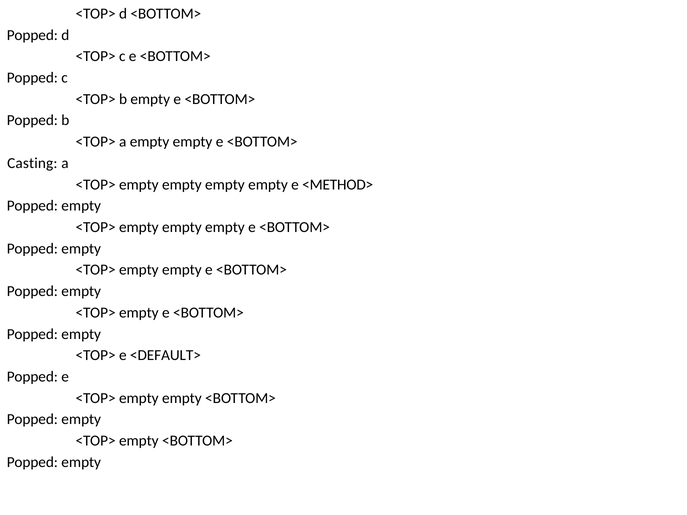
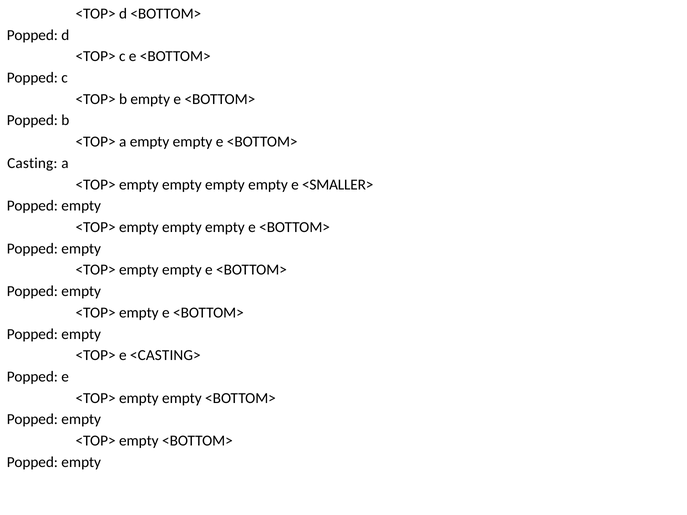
<METHOD>: <METHOD> -> <SMALLER>
<DEFAULT>: <DEFAULT> -> <CASTING>
